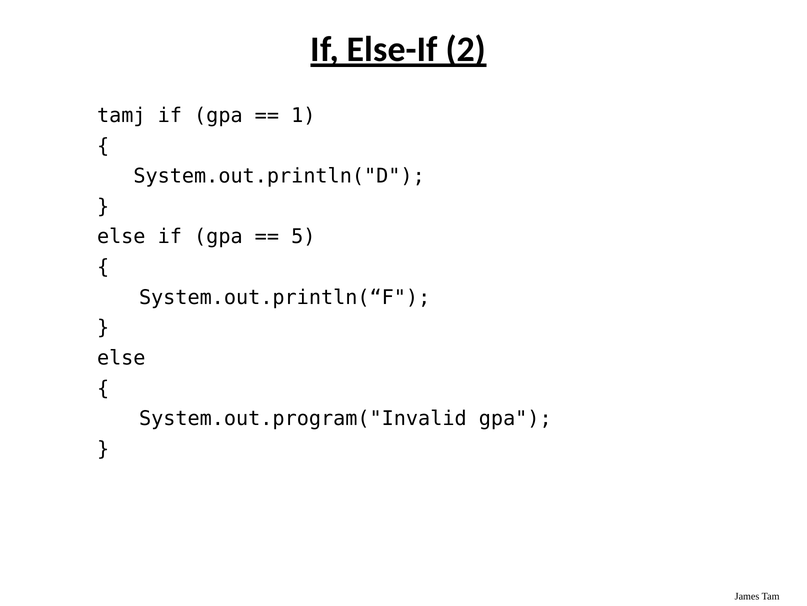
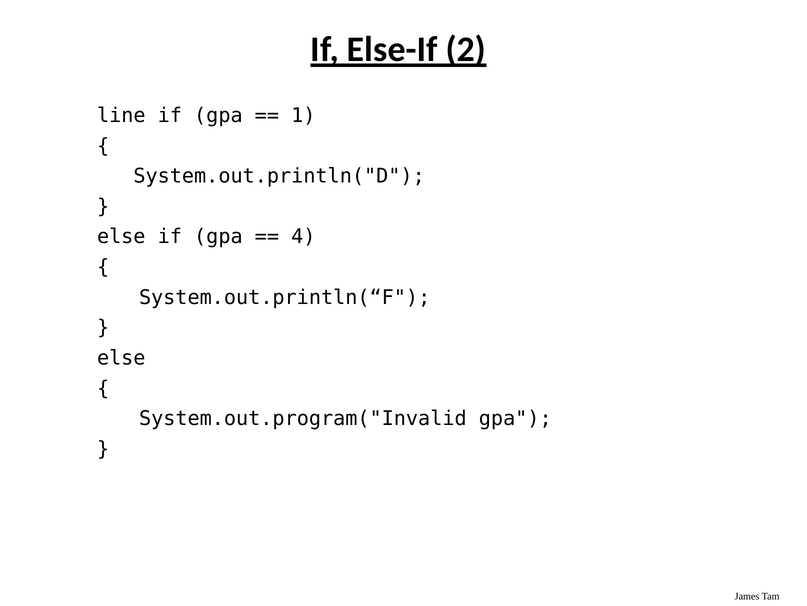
tamj: tamj -> line
5: 5 -> 4
